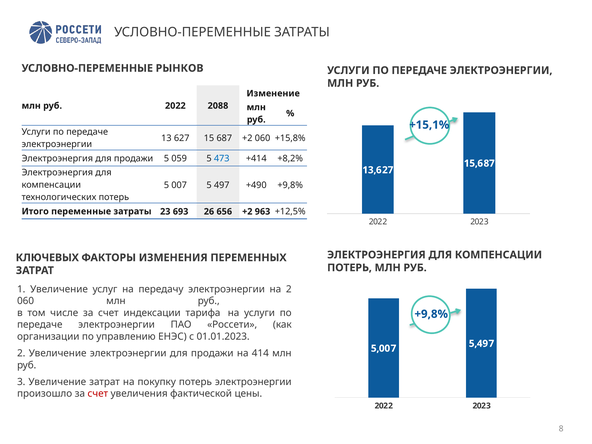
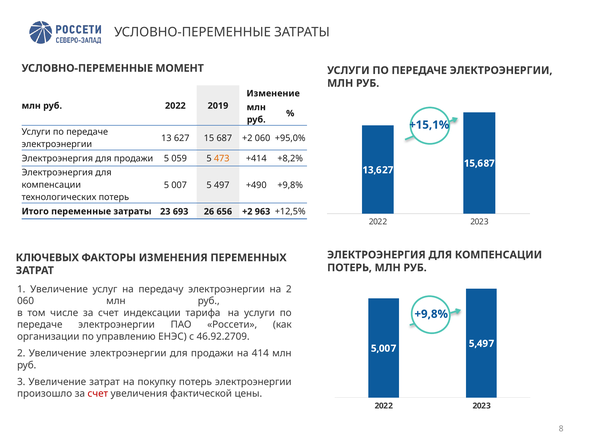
РЫНКОВ: РЫНКОВ -> МОМЕНТ
2088: 2088 -> 2019
+15,8%: +15,8% -> +95,0%
473 colour: blue -> orange
01.01.2023: 01.01.2023 -> 46.92.2709
